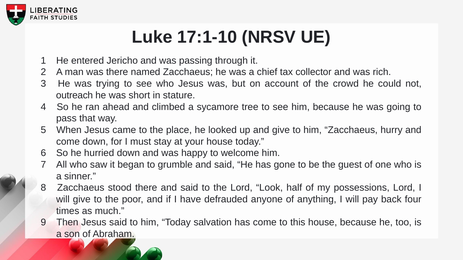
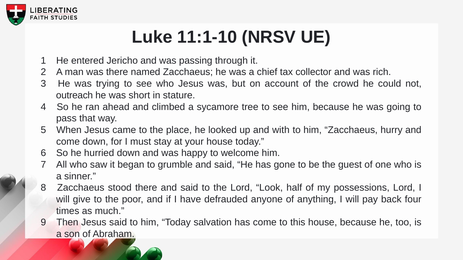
17:1-10: 17:1-10 -> 11:1-10
and give: give -> with
